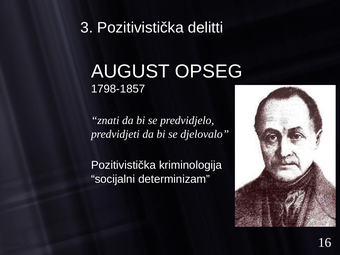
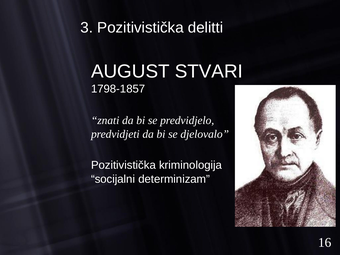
OPSEG: OPSEG -> STVARI
